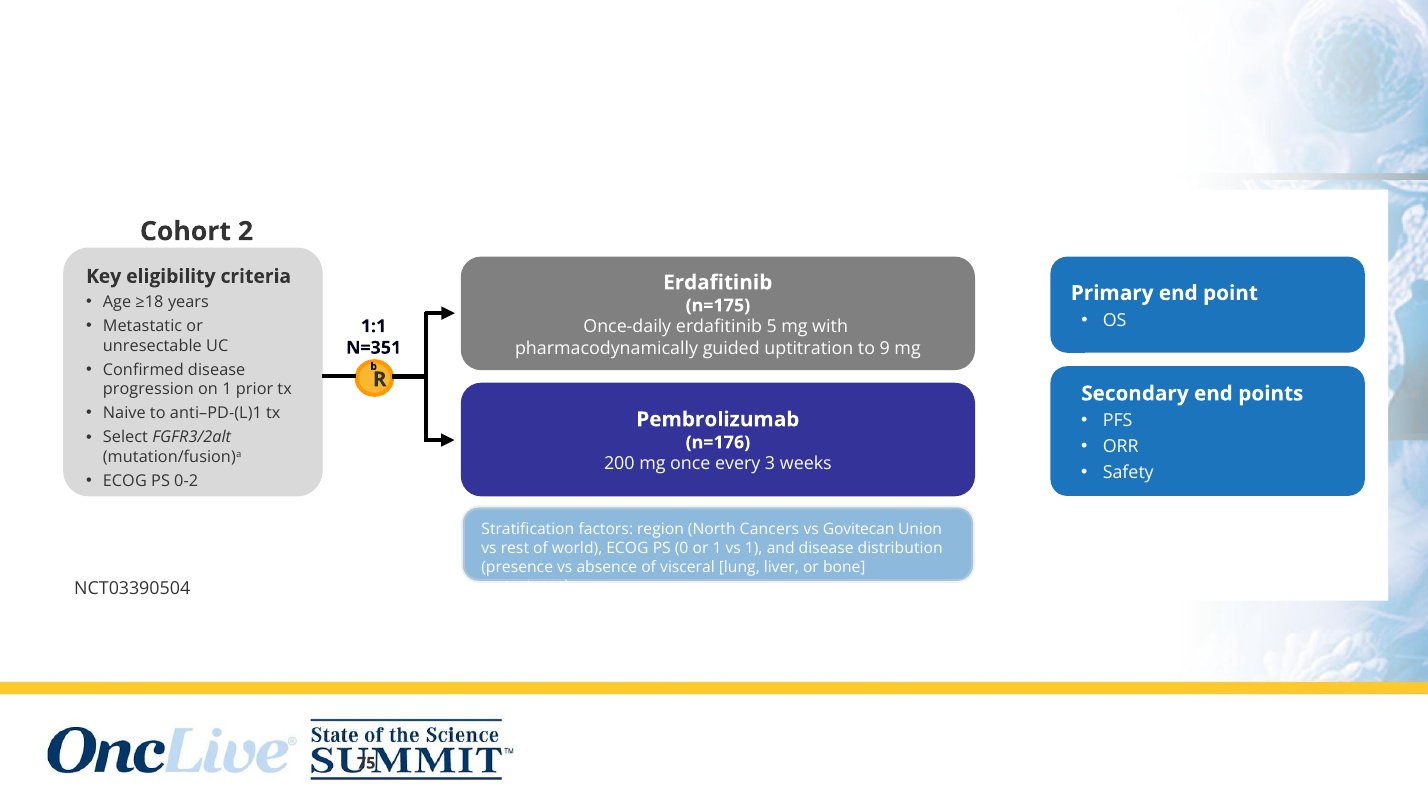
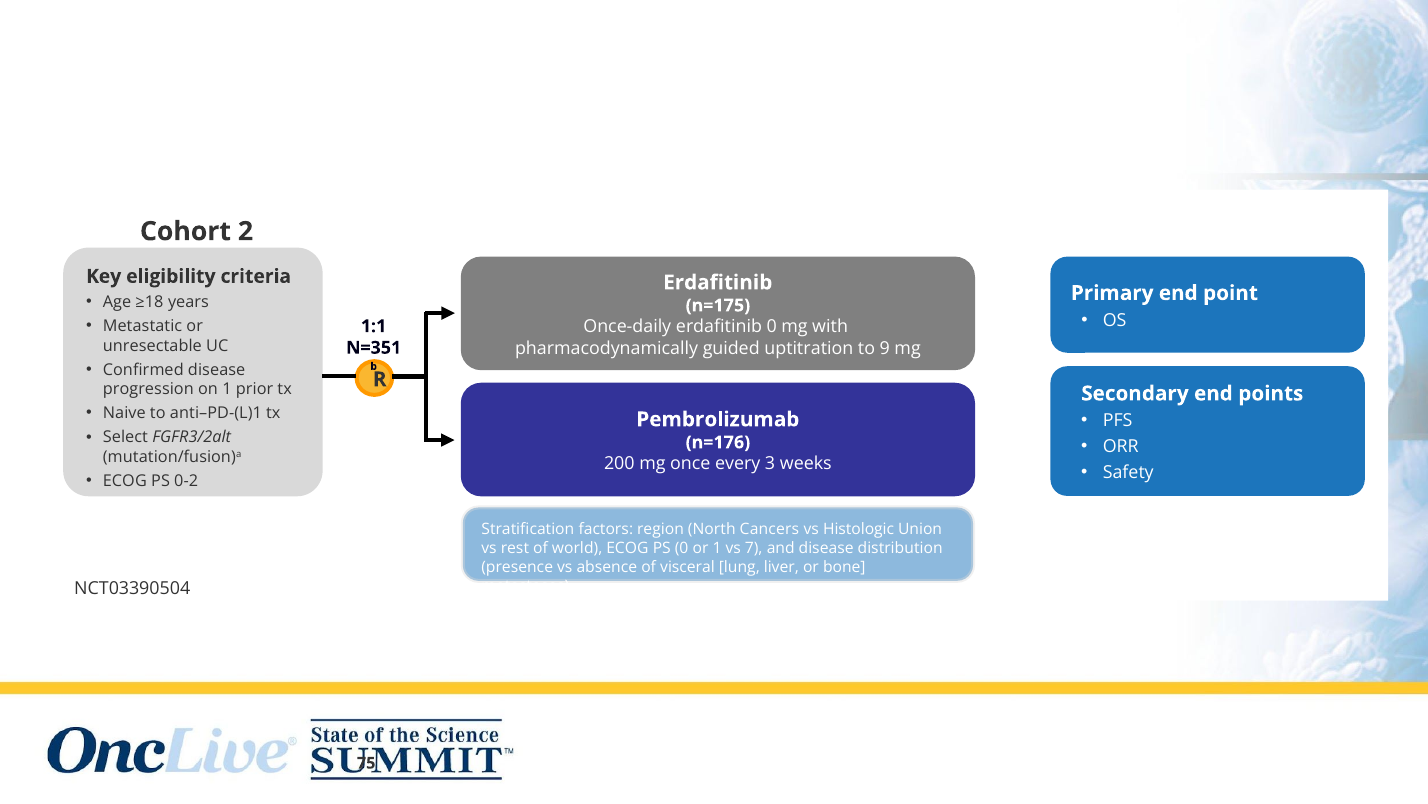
erdafitinib 5: 5 -> 0
Govitecan: Govitecan -> Histologic
vs 1: 1 -> 7
